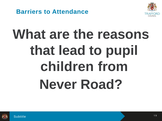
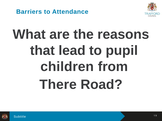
Never: Never -> There
